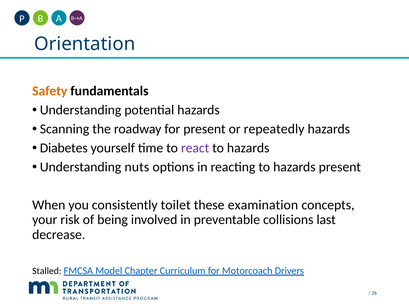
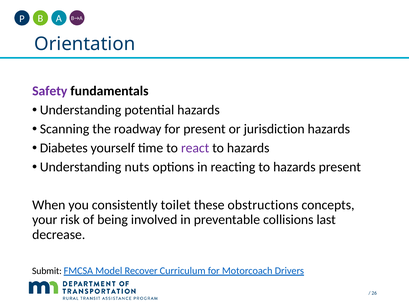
Safety colour: orange -> purple
repeatedly: repeatedly -> jurisdiction
examination: examination -> obstructions
Stalled: Stalled -> Submit
Chapter: Chapter -> Recover
